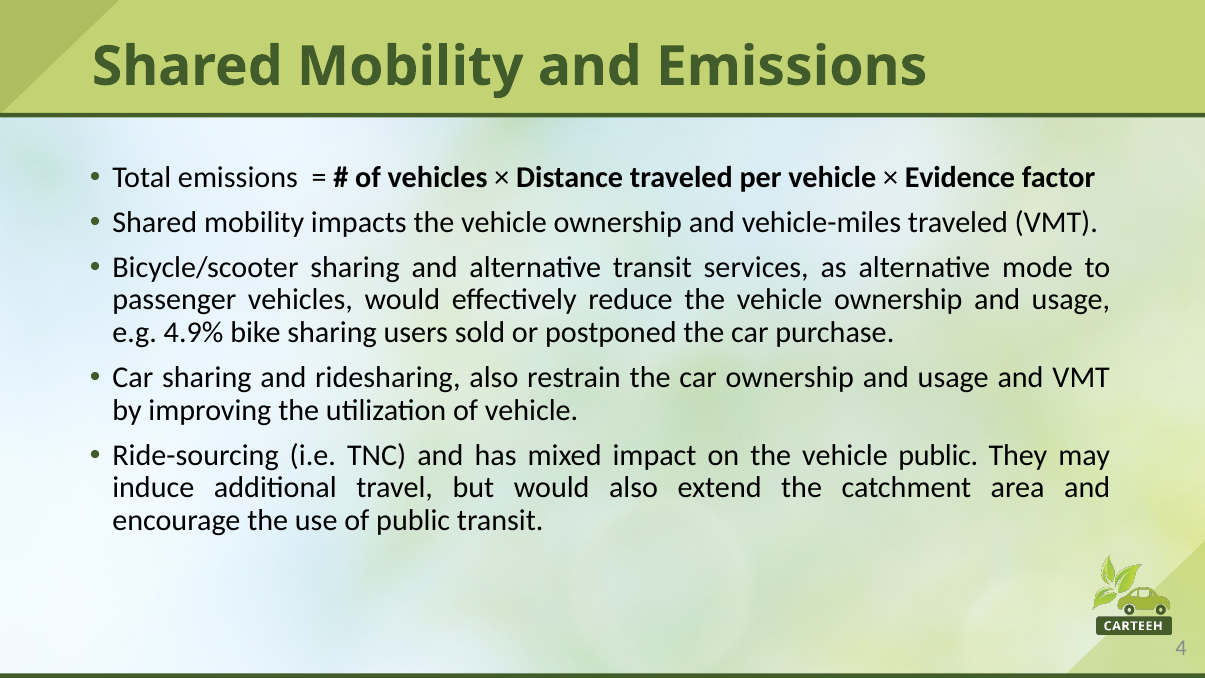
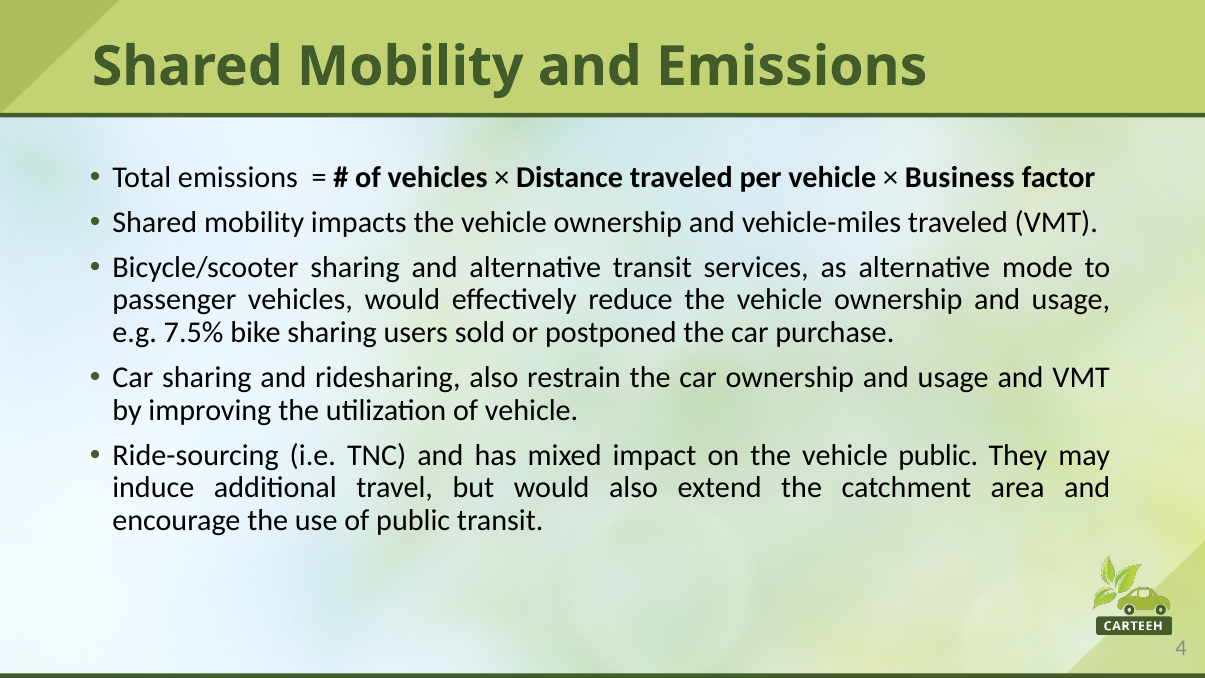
Evidence: Evidence -> Business
4.9%: 4.9% -> 7.5%
